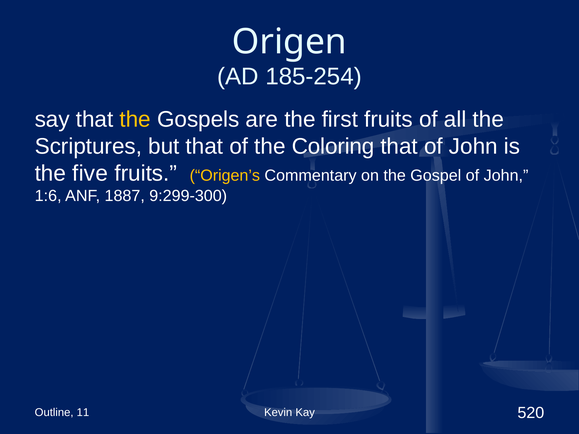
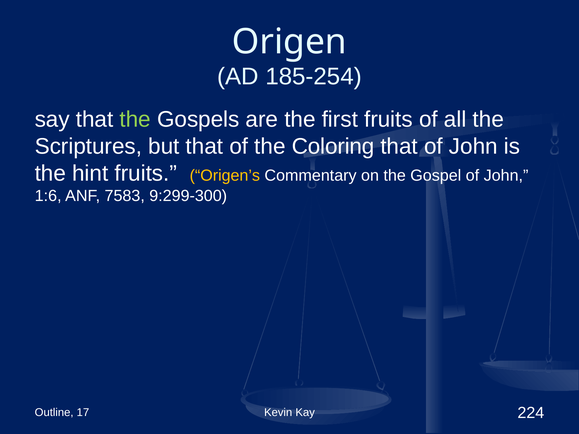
the at (135, 119) colour: yellow -> light green
five: five -> hint
1887: 1887 -> 7583
11: 11 -> 17
520: 520 -> 224
